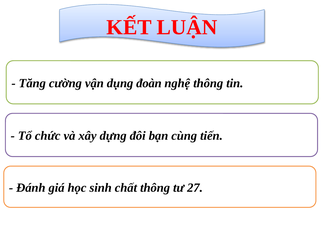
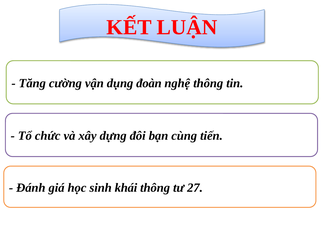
chất: chất -> khái
